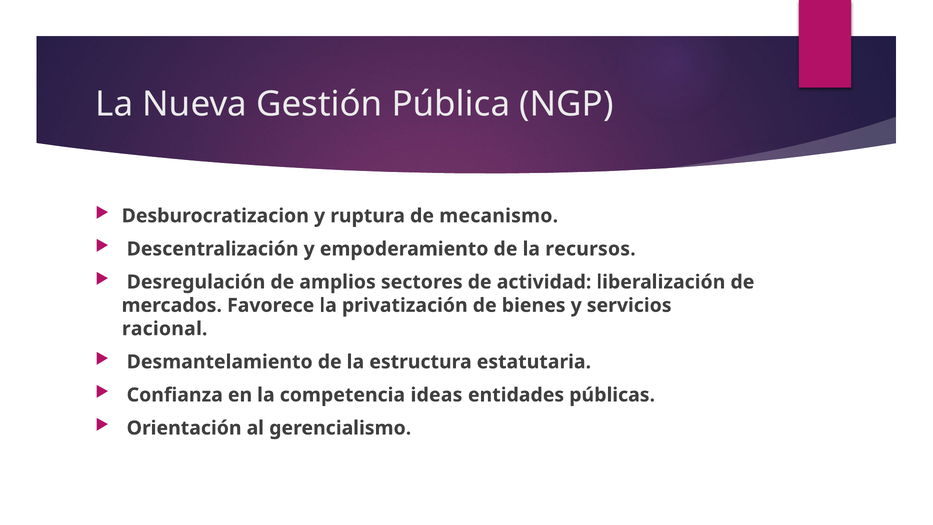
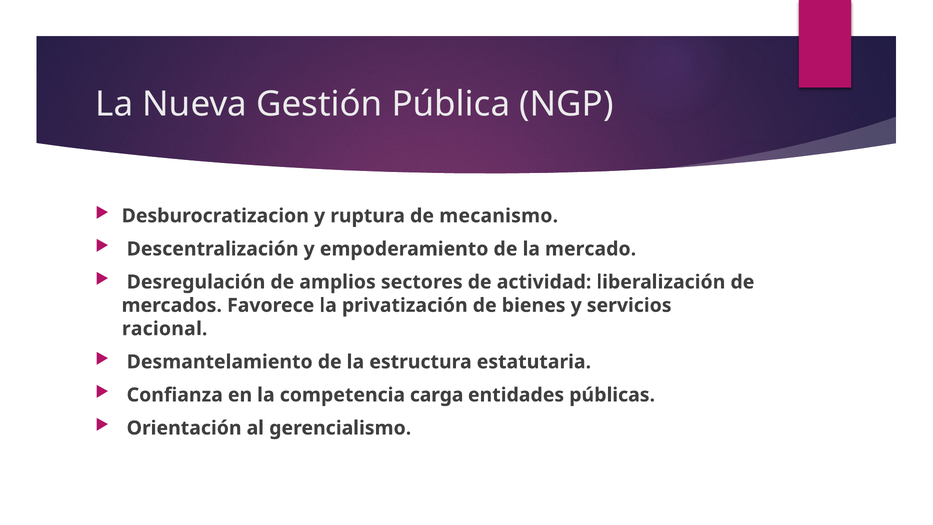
recursos: recursos -> mercado
ideas: ideas -> carga
